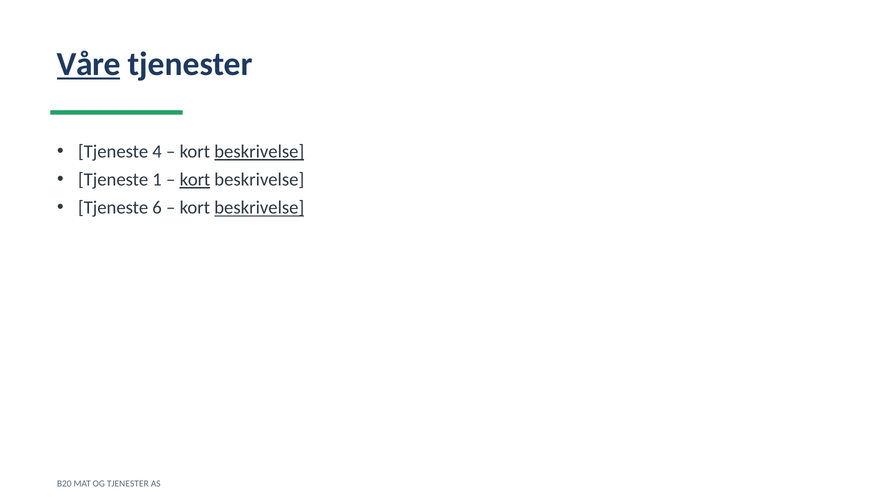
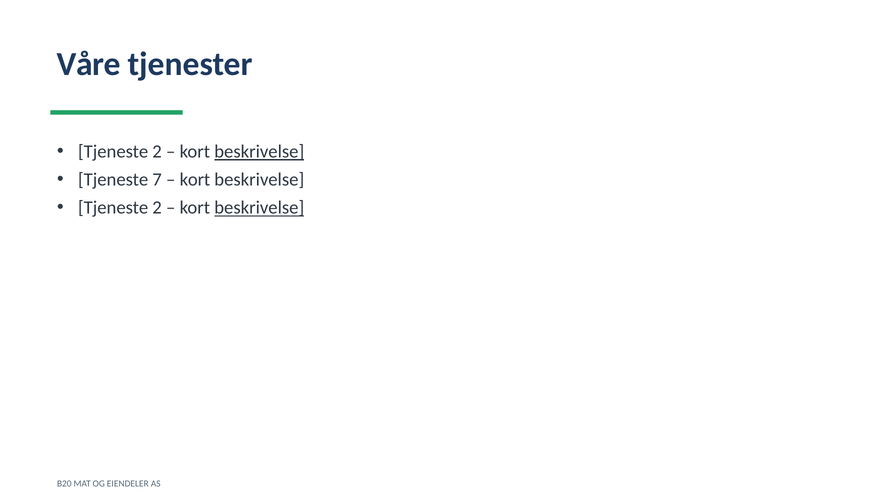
Våre underline: present -> none
4 at (157, 152): 4 -> 2
1: 1 -> 7
kort at (195, 180) underline: present -> none
6 at (157, 208): 6 -> 2
OG TJENESTER: TJENESTER -> EIENDELER
